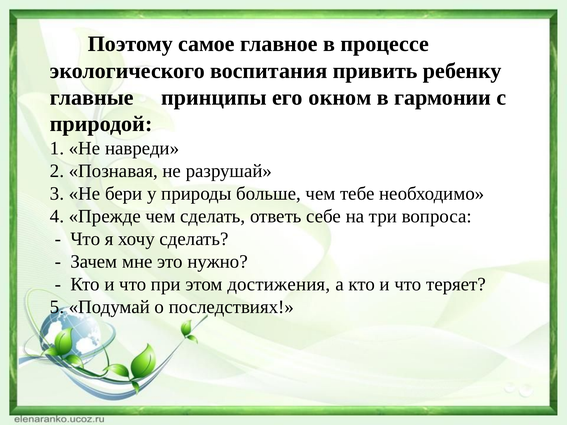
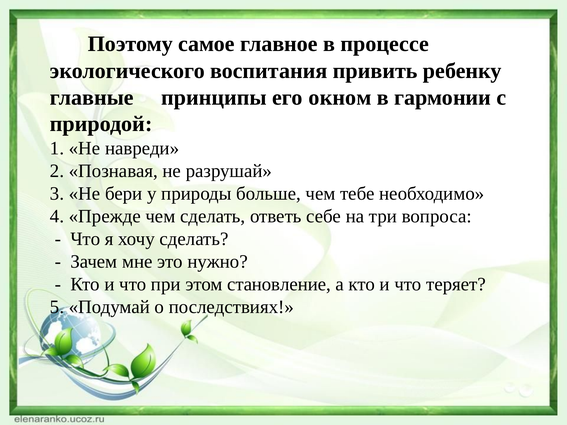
достижения: достижения -> становление
